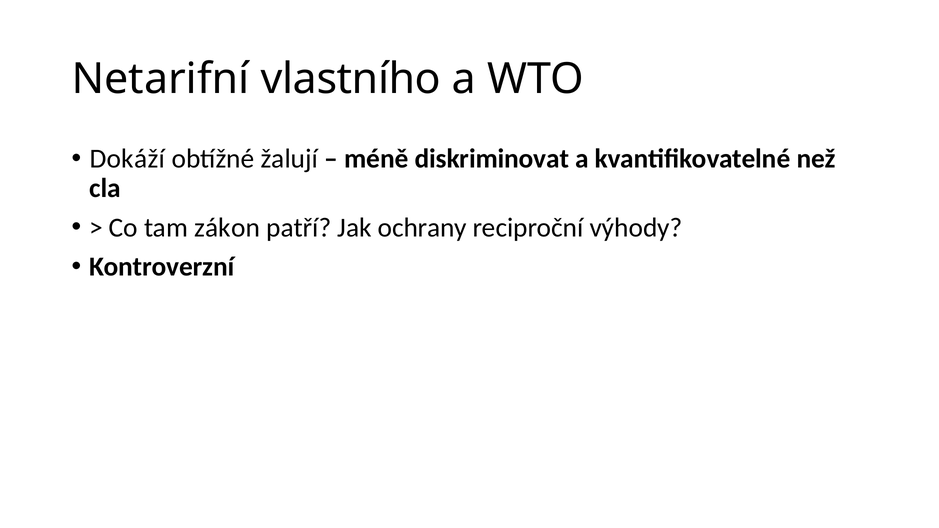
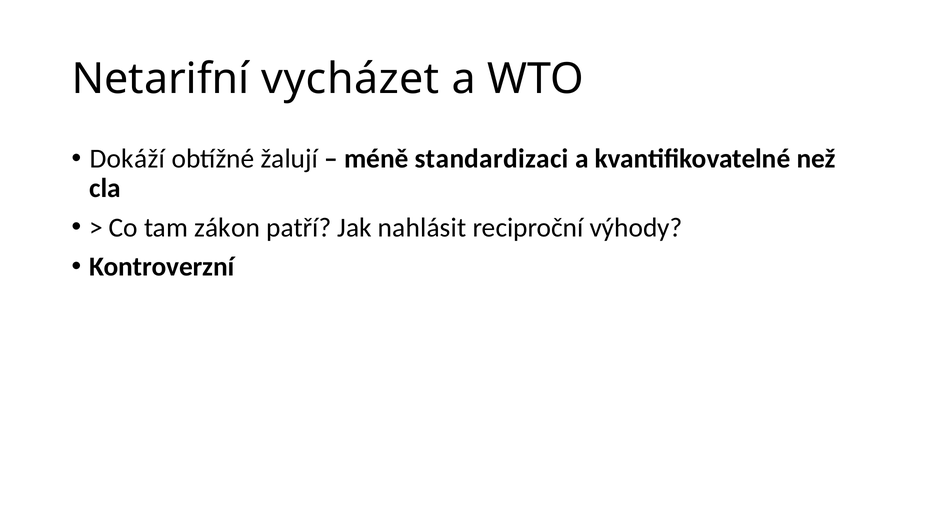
vlastního: vlastního -> vycházet
diskriminovat: diskriminovat -> standardizaci
ochrany: ochrany -> nahlásit
